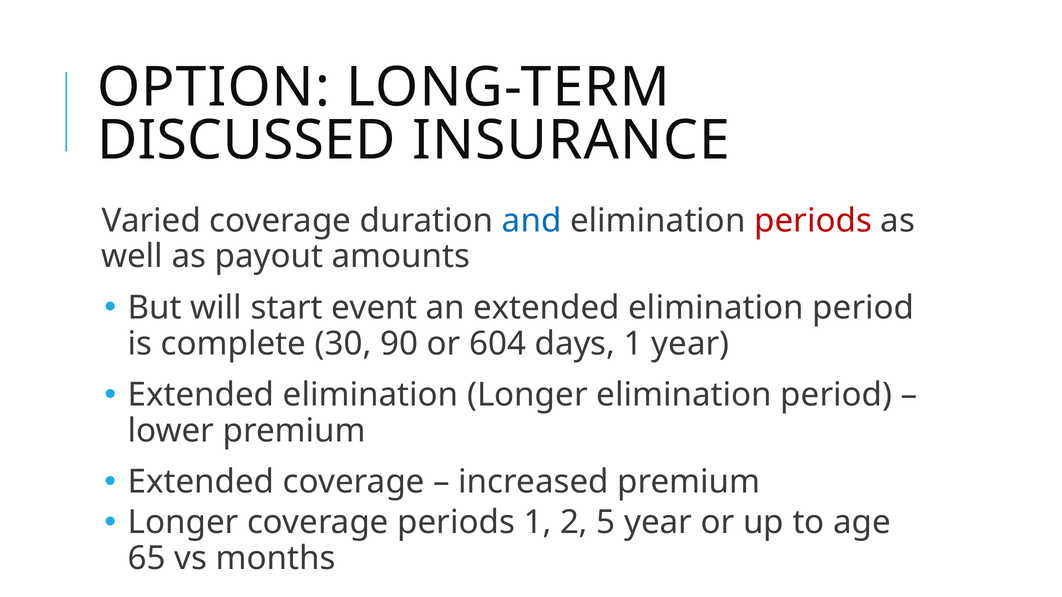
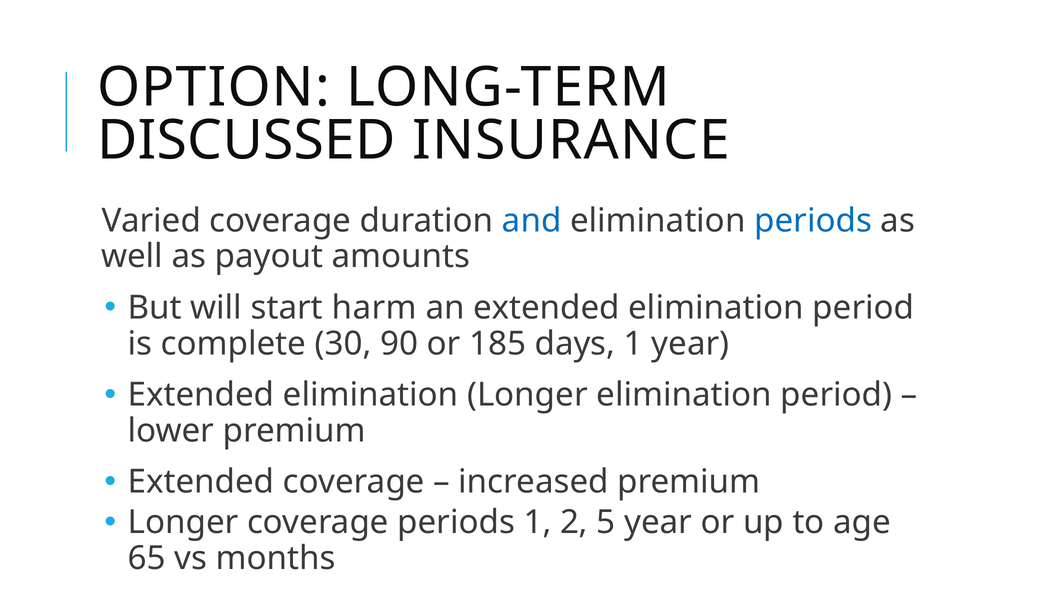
periods at (813, 221) colour: red -> blue
event: event -> harm
604: 604 -> 185
